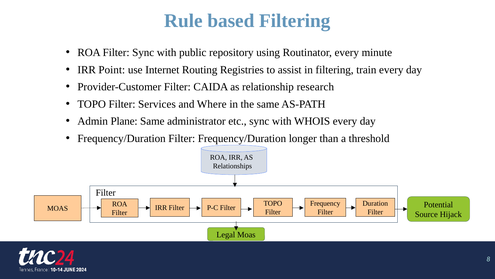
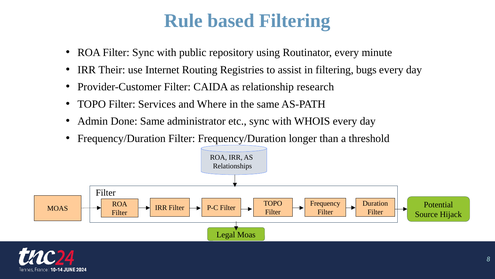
Point: Point -> Their
train: train -> bugs
Plane: Plane -> Done
